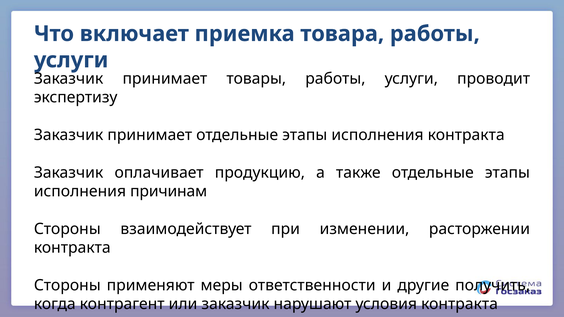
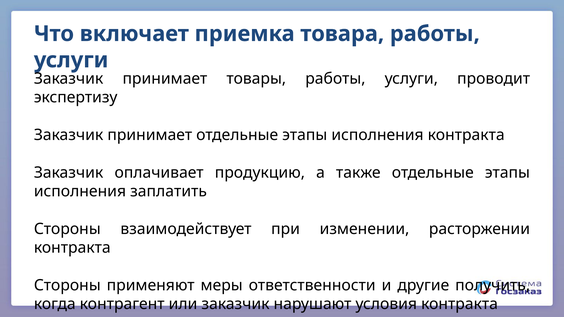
причинам: причинам -> заплатить
